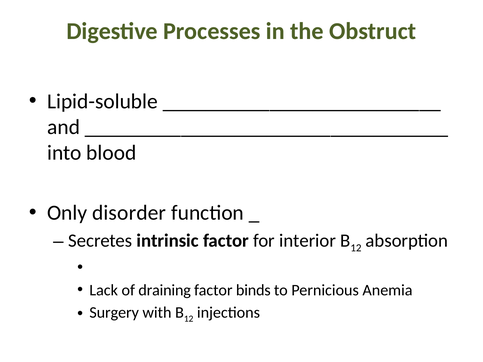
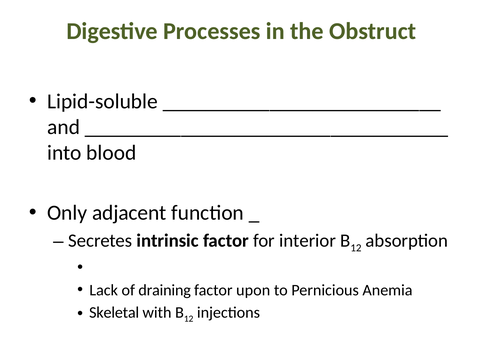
disorder: disorder -> adjacent
binds: binds -> upon
Surgery: Surgery -> Skeletal
